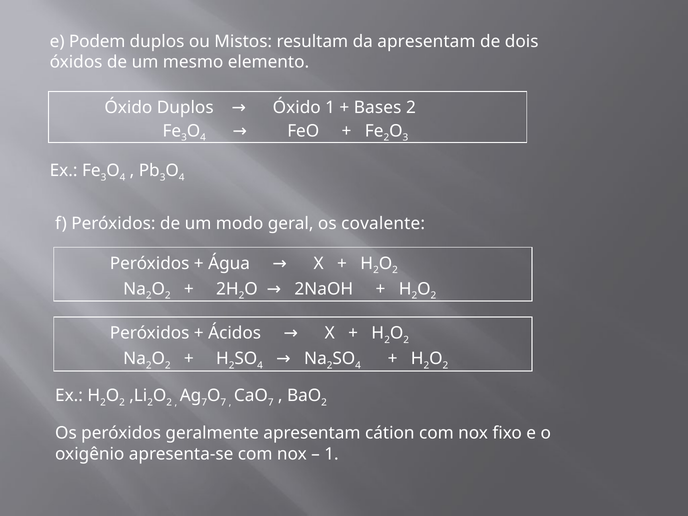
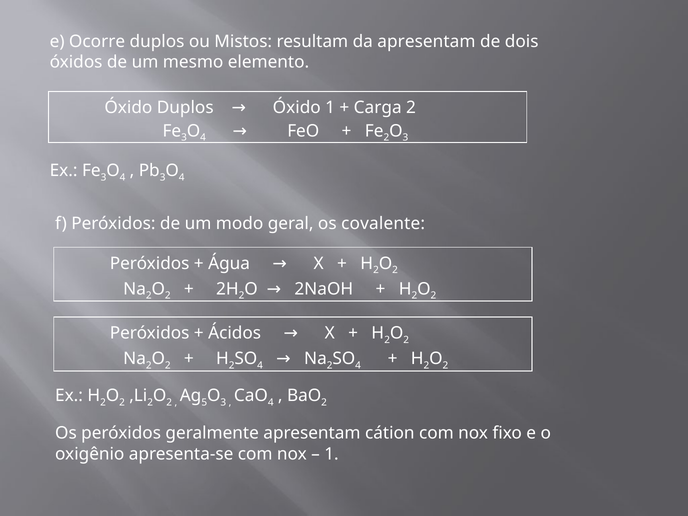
Podem: Podem -> Ocorre
Bases: Bases -> Carga
7 at (204, 402): 7 -> 5
7 at (223, 402): 7 -> 3
7 at (271, 402): 7 -> 4
